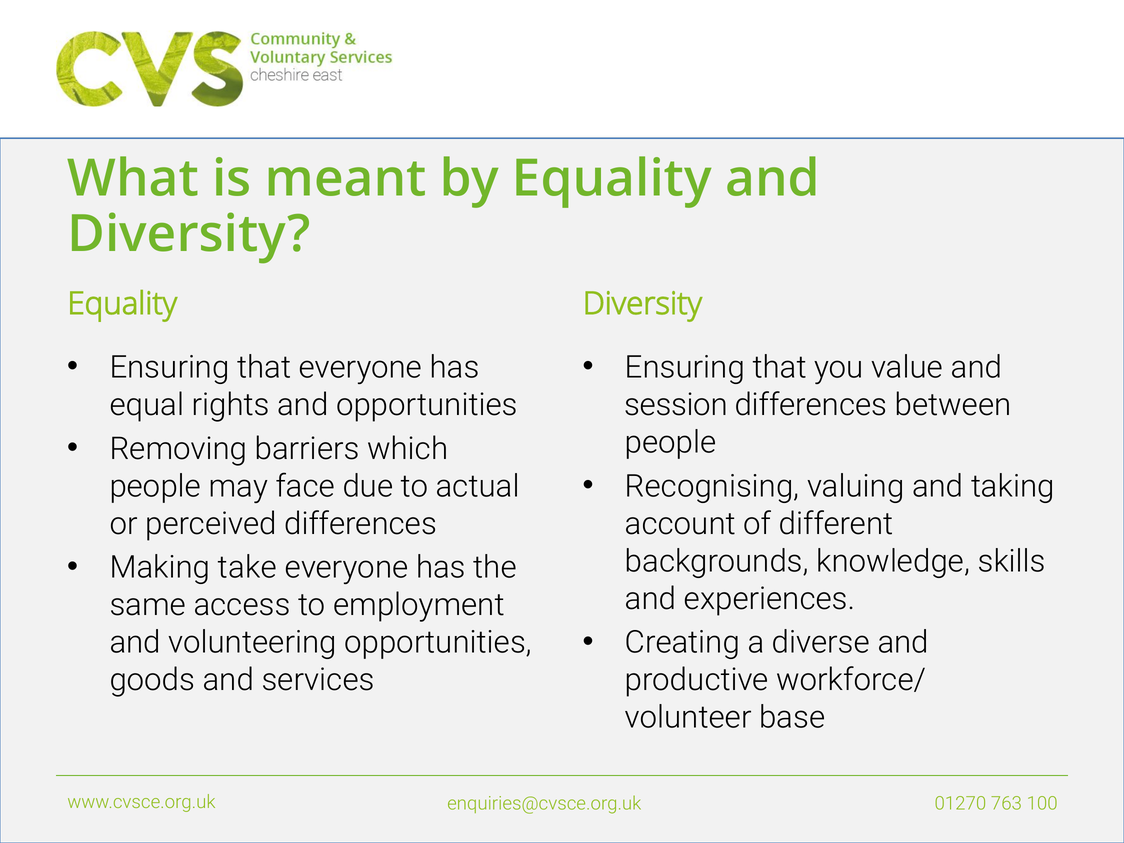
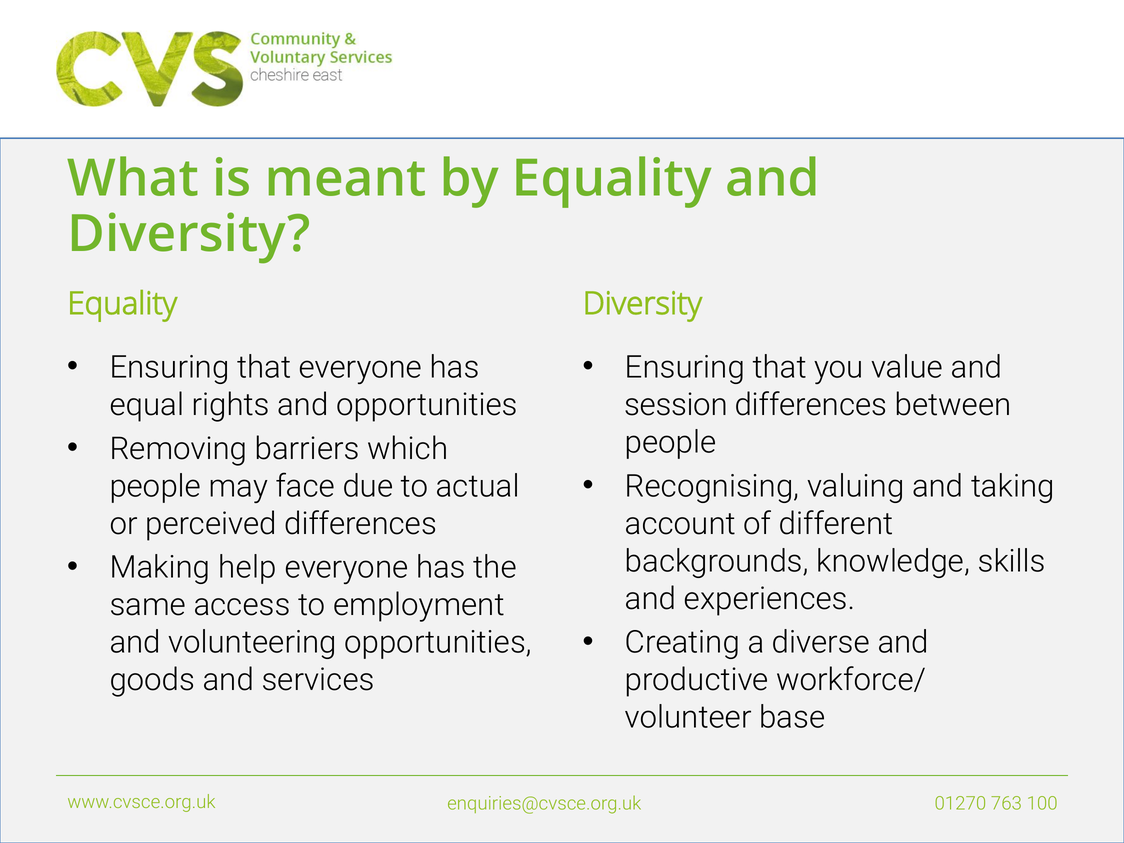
take: take -> help
